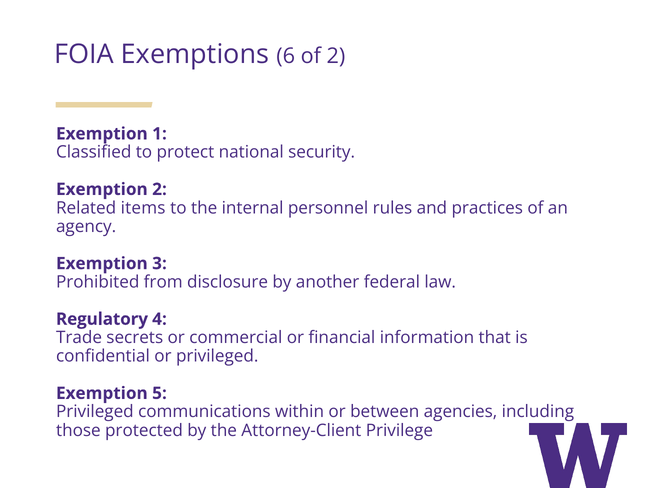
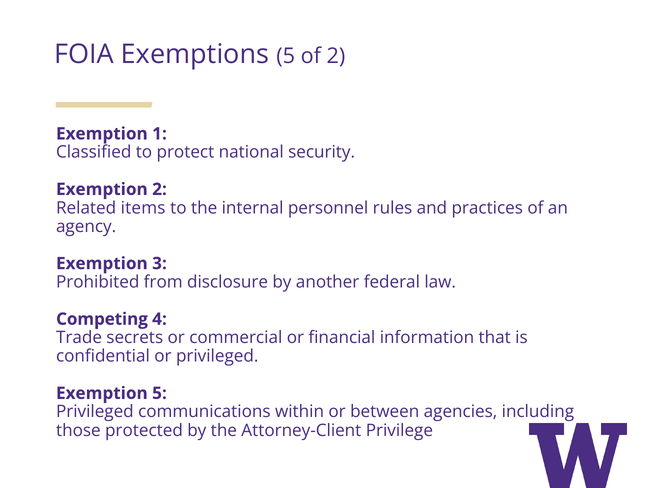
Exemptions 6: 6 -> 5
Regulatory: Regulatory -> Competing
